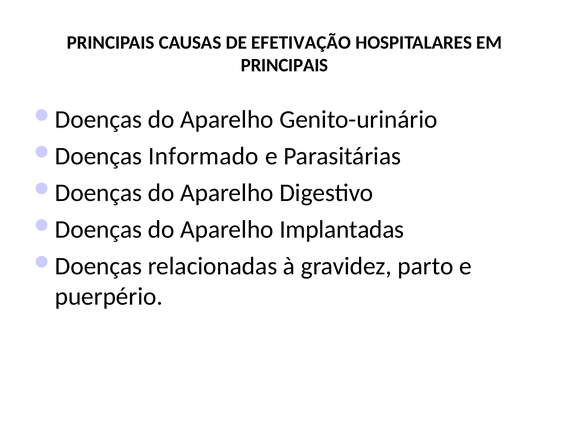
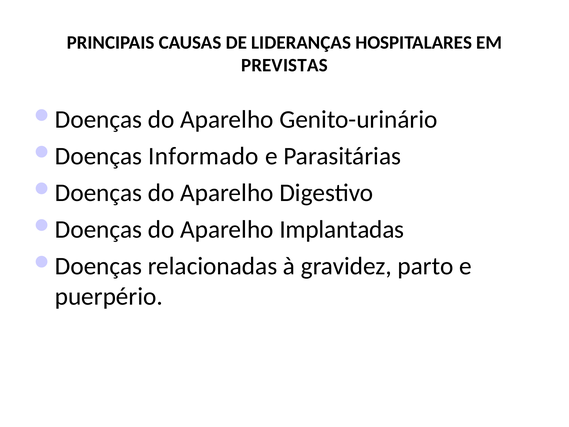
EFETIVAÇÃO: EFETIVAÇÃO -> LIDERANÇAS
PRINCIPAIS at (285, 65): PRINCIPAIS -> PREVISTAS
